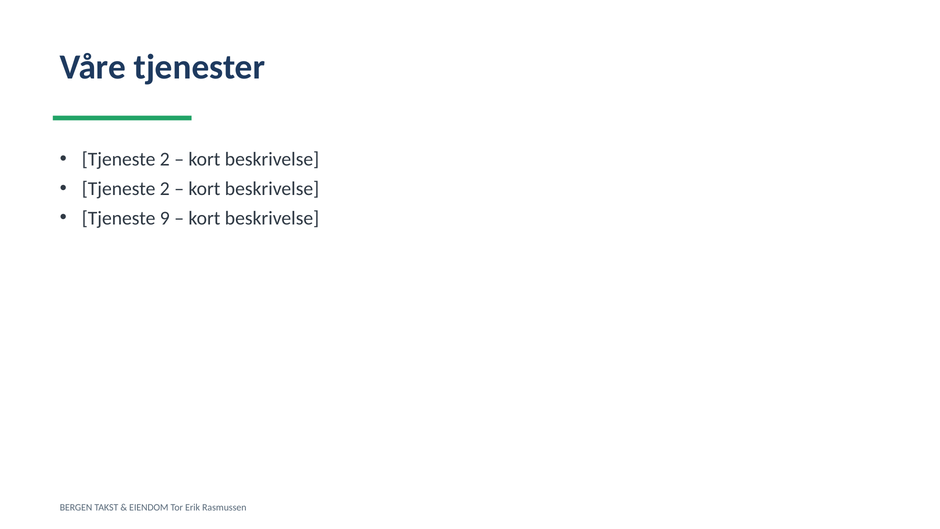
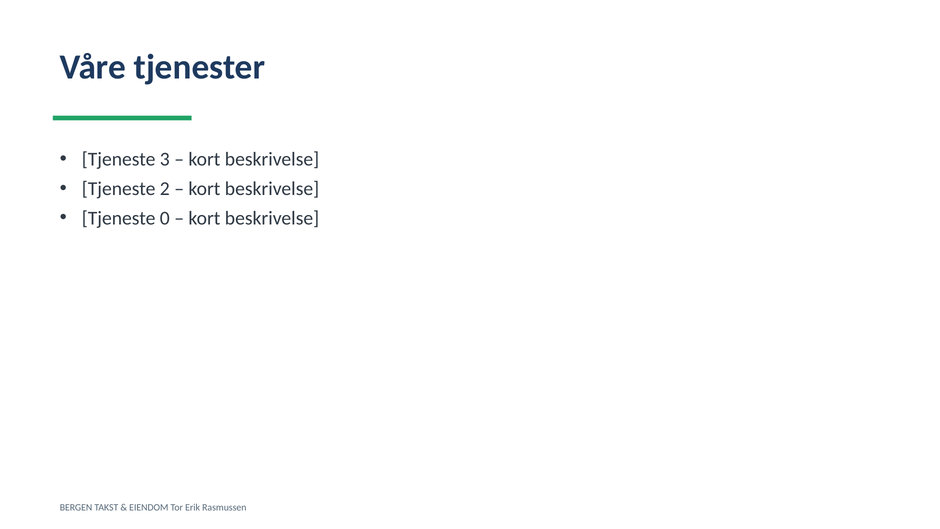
2 at (165, 159): 2 -> 3
9: 9 -> 0
